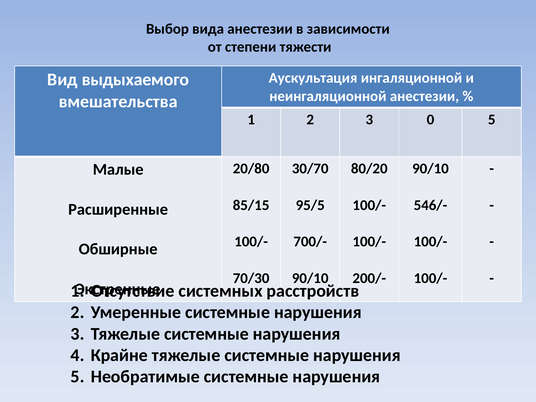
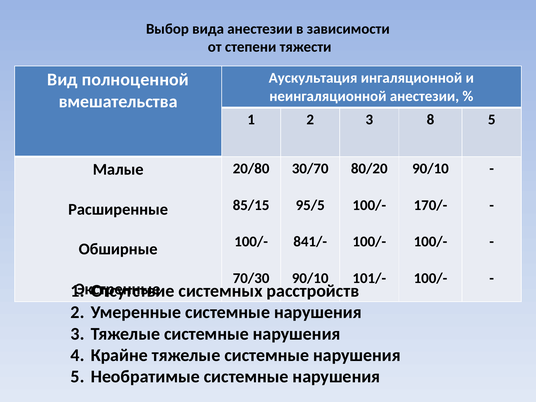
выдыхаемого: выдыхаемого -> полноценной
0: 0 -> 8
546/-: 546/- -> 170/-
700/-: 700/- -> 841/-
200/-: 200/- -> 101/-
